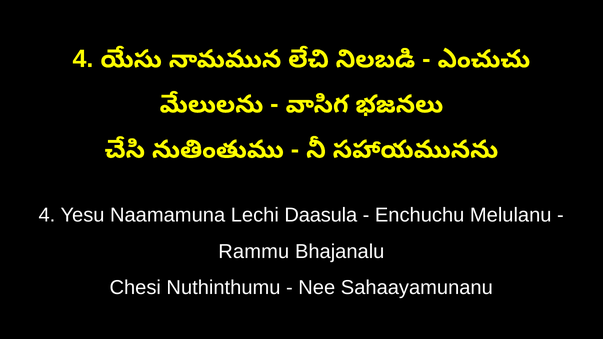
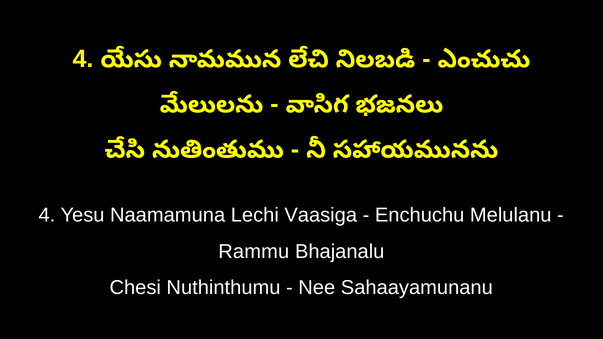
Daasula: Daasula -> Vaasiga
